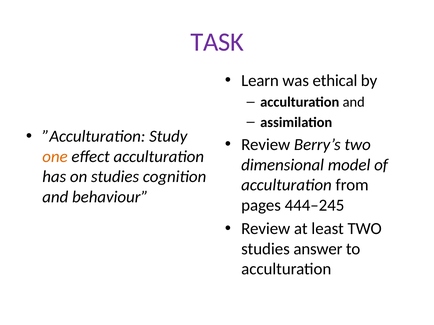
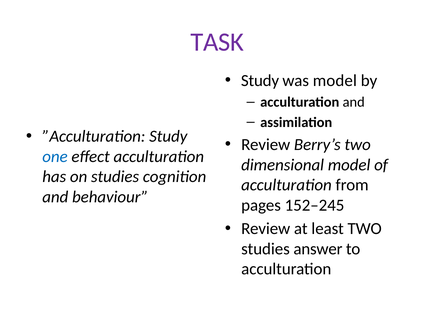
Learn at (260, 81): Learn -> Study
was ethical: ethical -> model
one colour: orange -> blue
444–245: 444–245 -> 152–245
